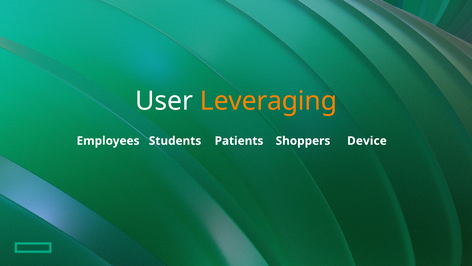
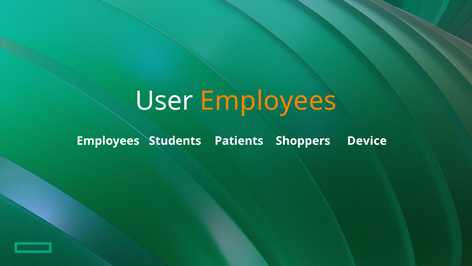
User Leveraging: Leveraging -> Employees
